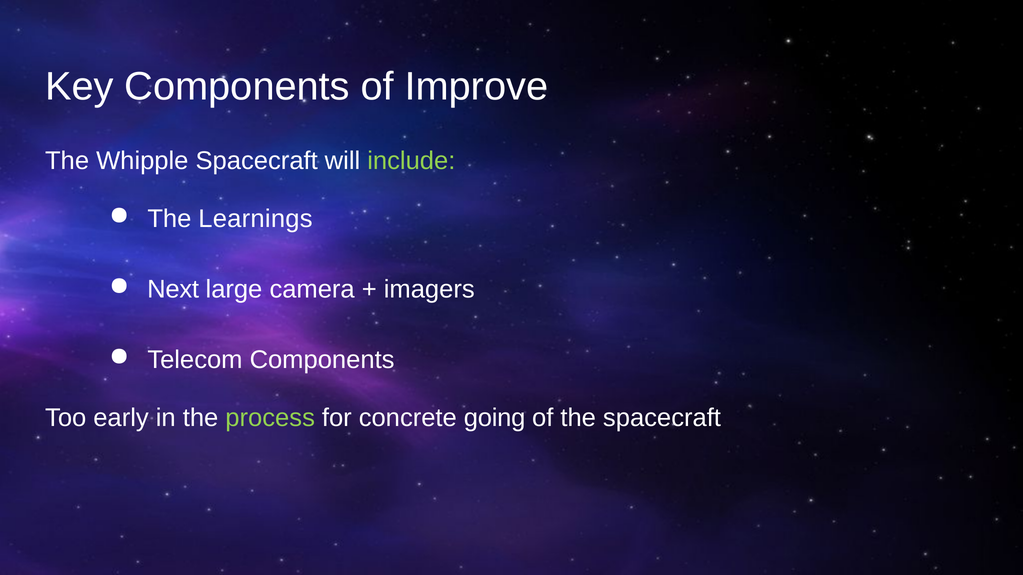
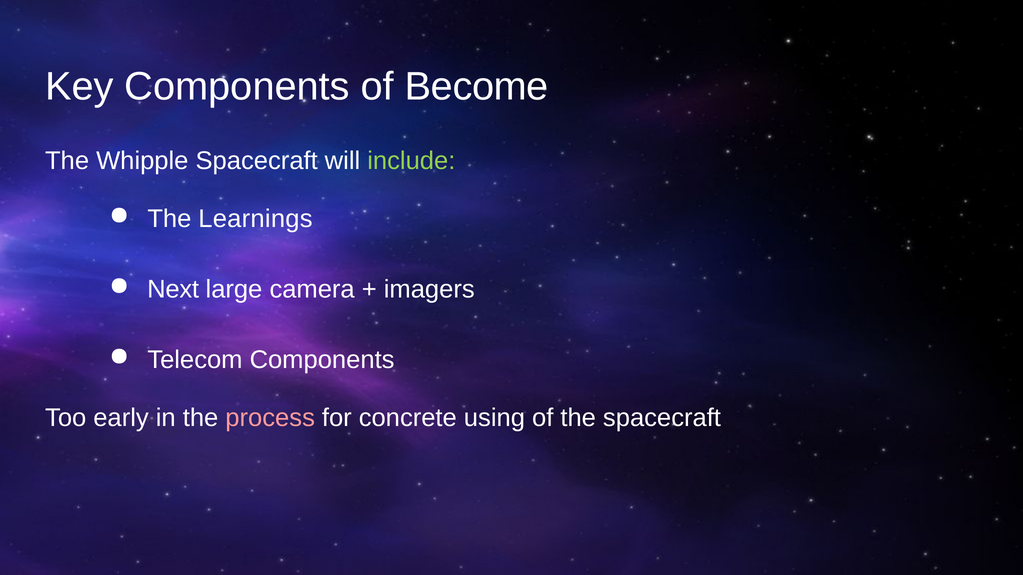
Improve: Improve -> Become
process colour: light green -> pink
going: going -> using
